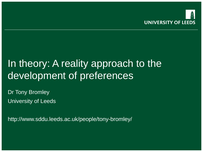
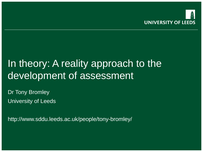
preferences: preferences -> assessment
